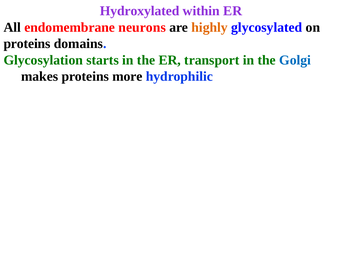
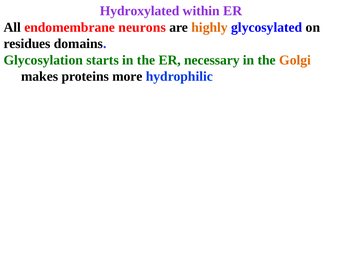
proteins at (27, 44): proteins -> residues
transport: transport -> necessary
Golgi colour: blue -> orange
